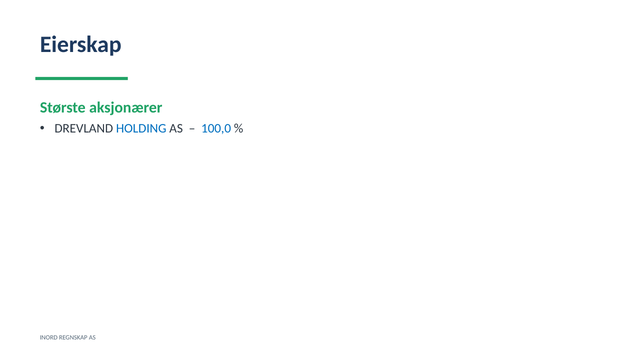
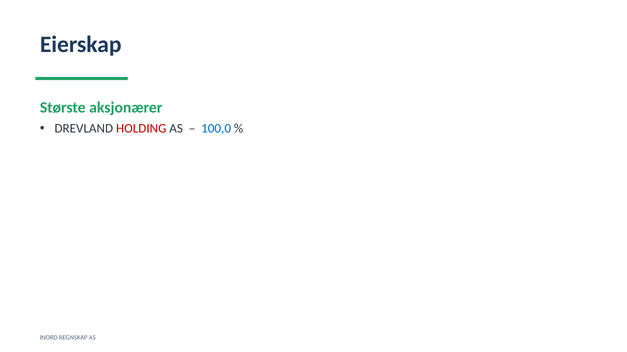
HOLDING colour: blue -> red
